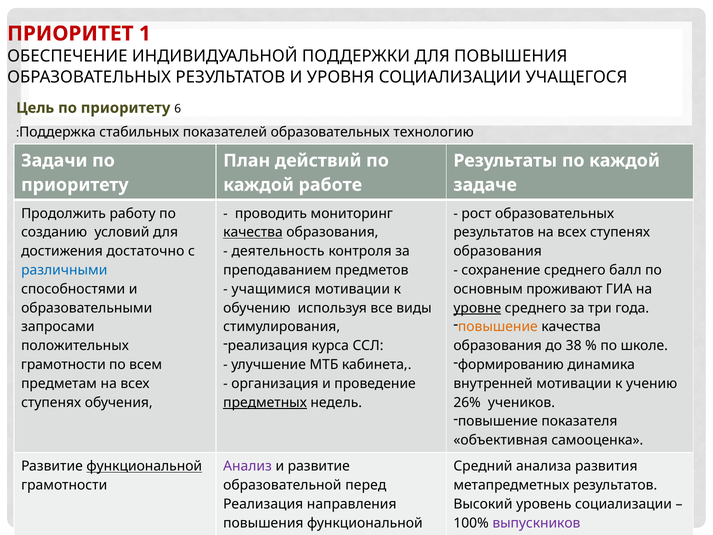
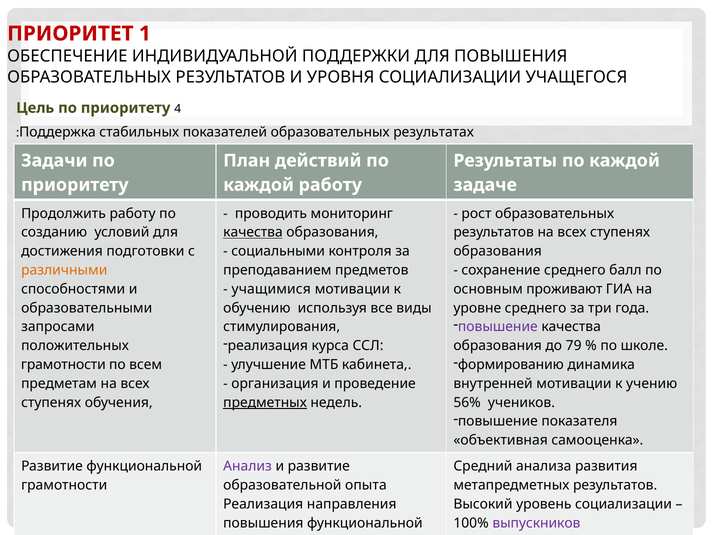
6: 6 -> 4
технологию: технологию -> результатах
каждой работе: работе -> работу
достаточно: достаточно -> подготовки
деятельность at (278, 251): деятельность -> социальными
различными colour: blue -> orange
уровне underline: present -> none
повышение at (498, 327) colour: orange -> purple
38: 38 -> 79
26%: 26% -> 56%
функциональной at (144, 466) underline: present -> none
перед: перед -> опыта
